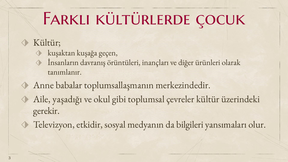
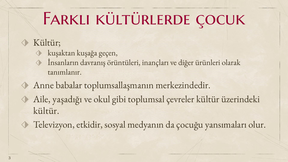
gerekir at (46, 111): gerekir -> kültür
bilgileri: bilgileri -> çocuğu
